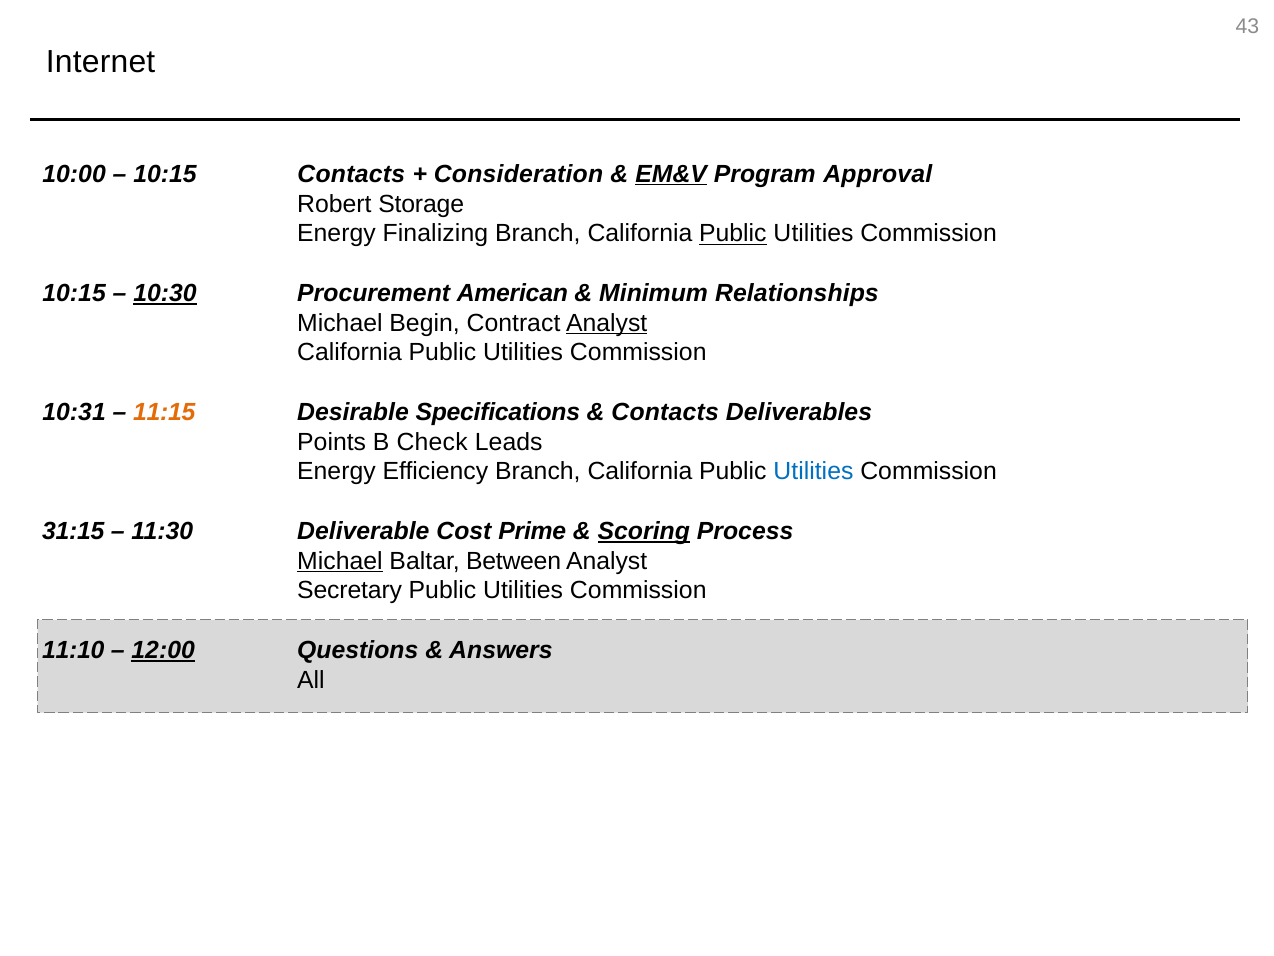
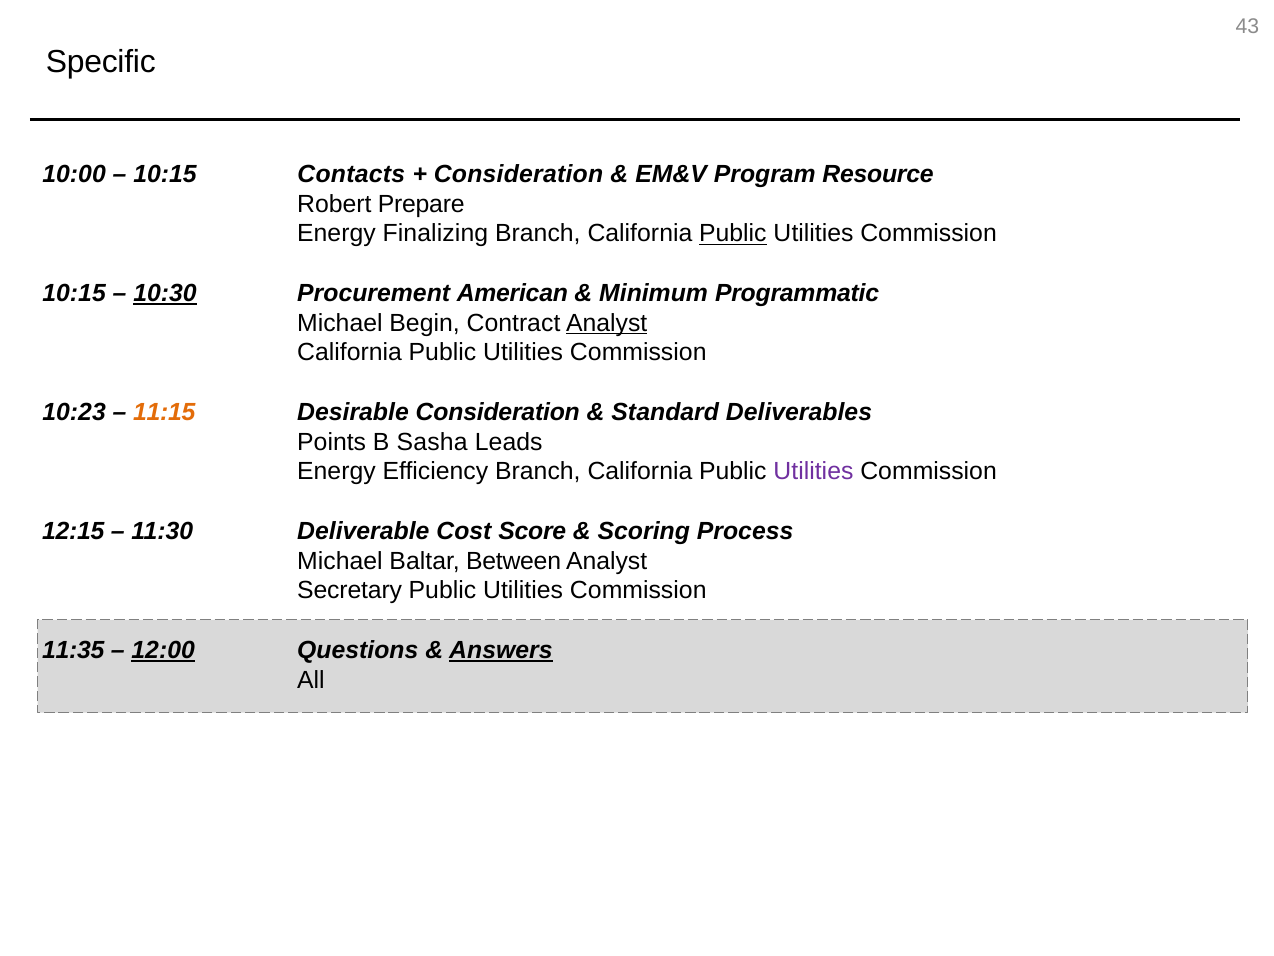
Internet: Internet -> Specific
EM&V underline: present -> none
Approval: Approval -> Resource
Storage: Storage -> Prepare
Relationships: Relationships -> Programmatic
10:31: 10:31 -> 10:23
Desirable Specifications: Specifications -> Consideration
Contacts at (665, 412): Contacts -> Standard
Check: Check -> Sasha
Utilities at (813, 471) colour: blue -> purple
31:15: 31:15 -> 12:15
Prime: Prime -> Score
Scoring underline: present -> none
Michael at (340, 561) underline: present -> none
11:10: 11:10 -> 11:35
Answers underline: none -> present
